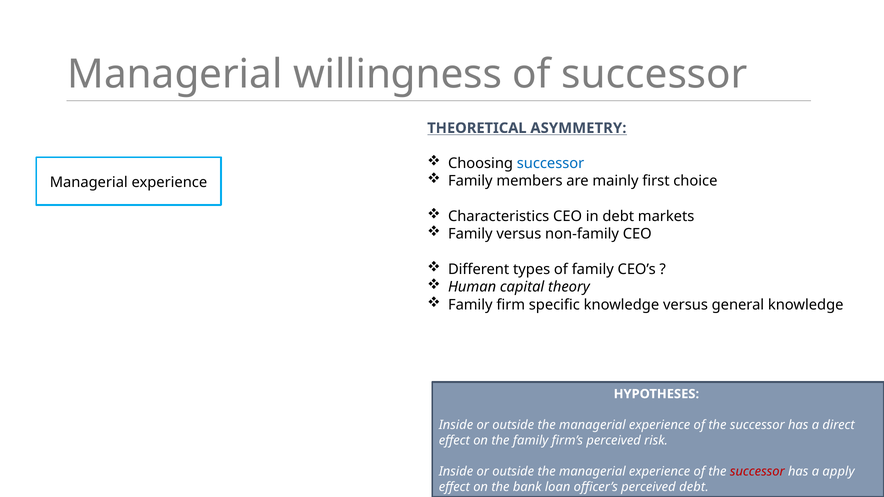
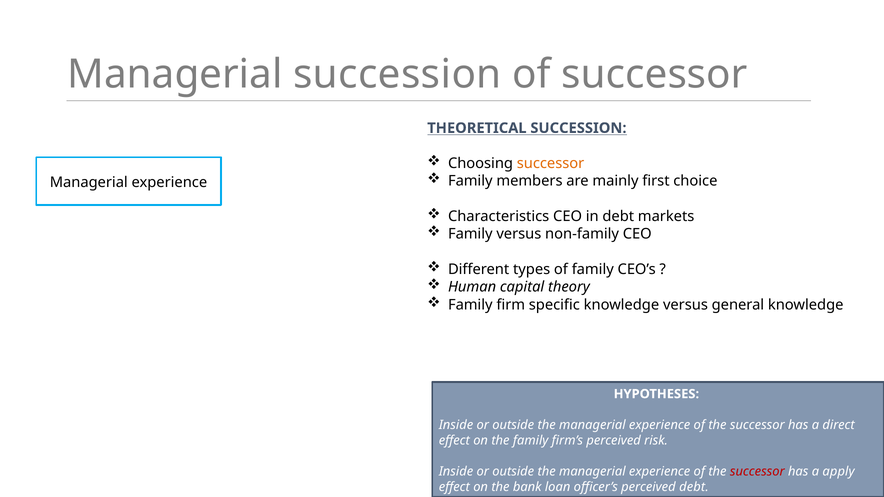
Managerial willingness: willingness -> succession
THEORETICAL ASYMMETRY: ASYMMETRY -> SUCCESSION
successor at (551, 163) colour: blue -> orange
